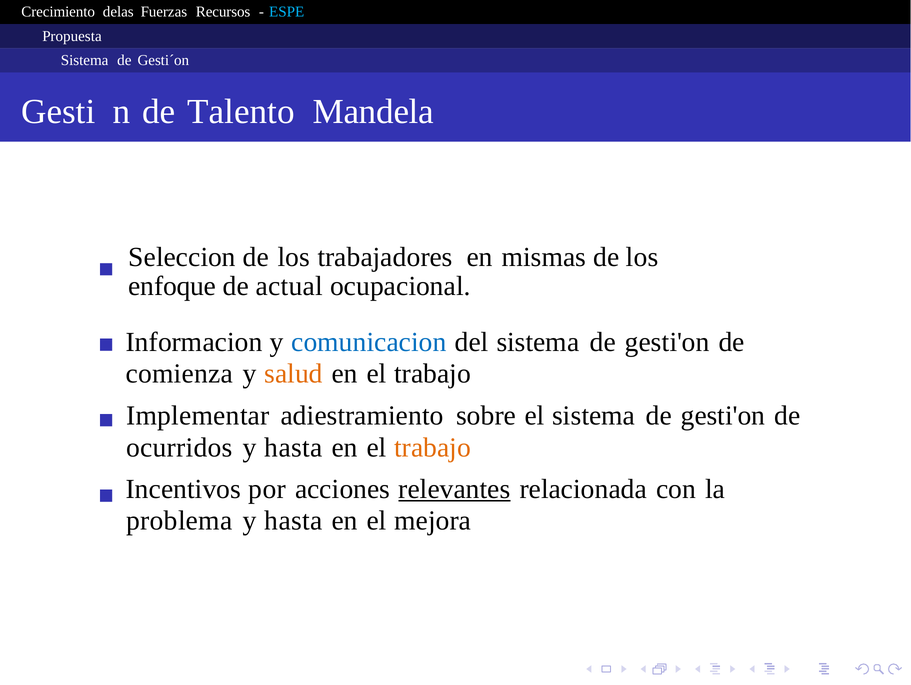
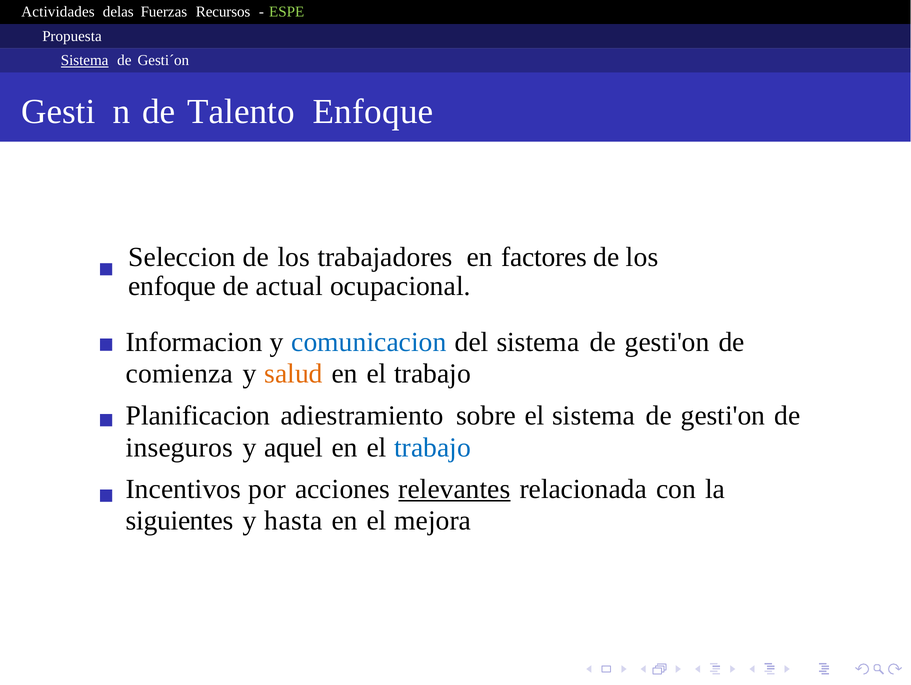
Crecimiento: Crecimiento -> Actividades
ESPE colour: light blue -> light green
Sistema at (85, 60) underline: none -> present
Talento Mandela: Mandela -> Enfoque
mismas: mismas -> factores
Implementar: Implementar -> Planificacion
ocurridos: ocurridos -> inseguros
hasta at (293, 448): hasta -> aquel
trabajo at (433, 448) colour: orange -> blue
problema: problema -> siguientes
